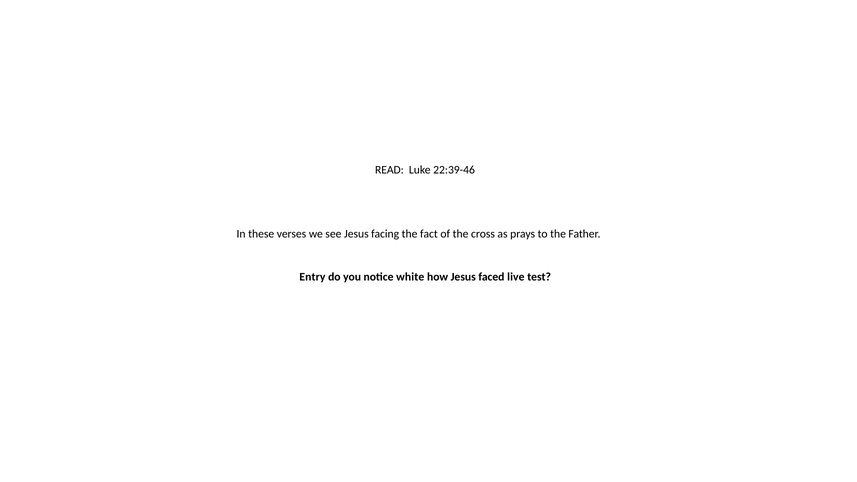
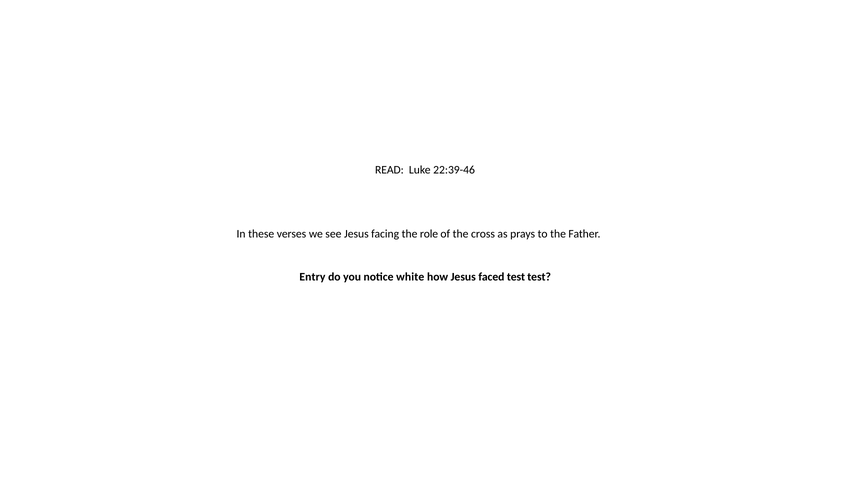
fact: fact -> role
faced live: live -> test
